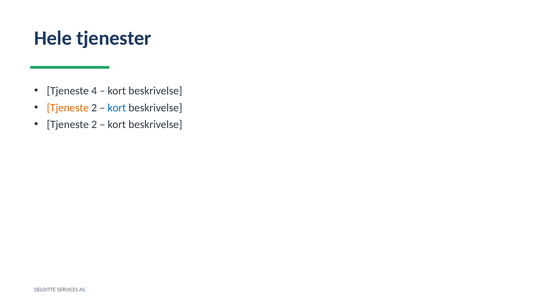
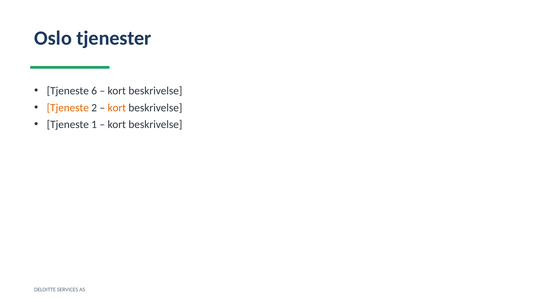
Hele: Hele -> Oslo
4: 4 -> 6
kort at (117, 108) colour: blue -> orange
2 at (94, 125): 2 -> 1
